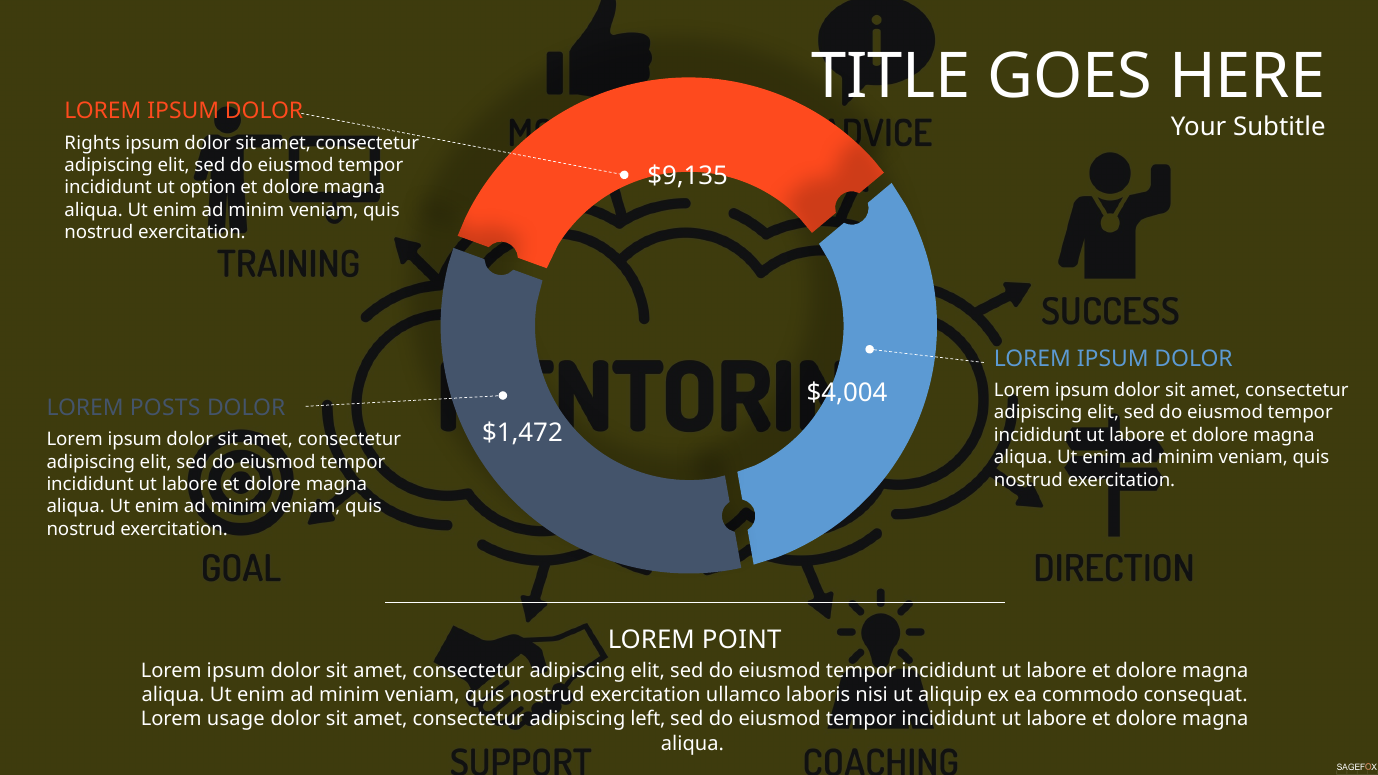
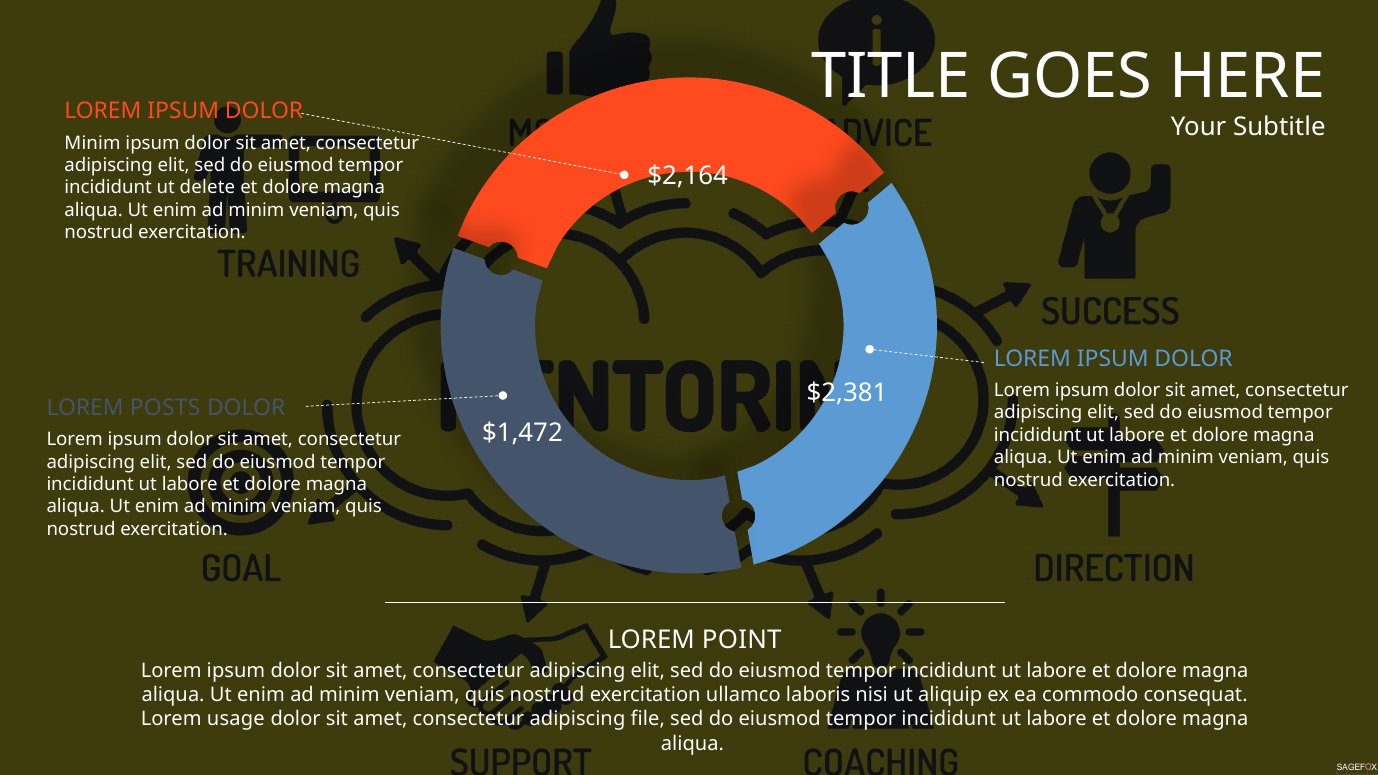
Rights at (92, 143): Rights -> Minim
$9,135: $9,135 -> $2,164
option: option -> delete
$4,004: $4,004 -> $2,381
left: left -> file
